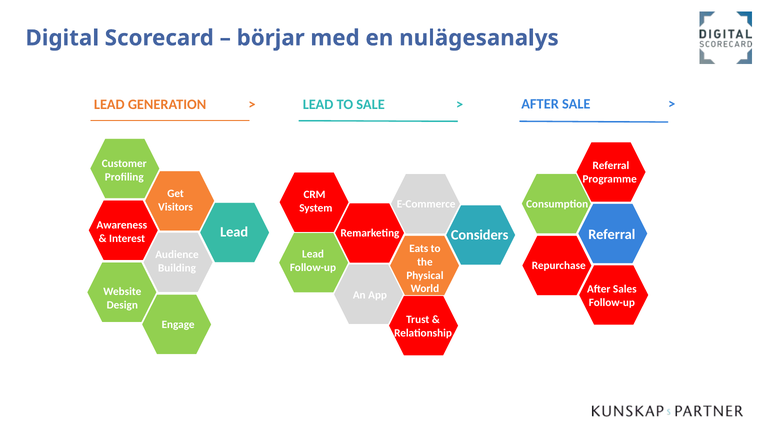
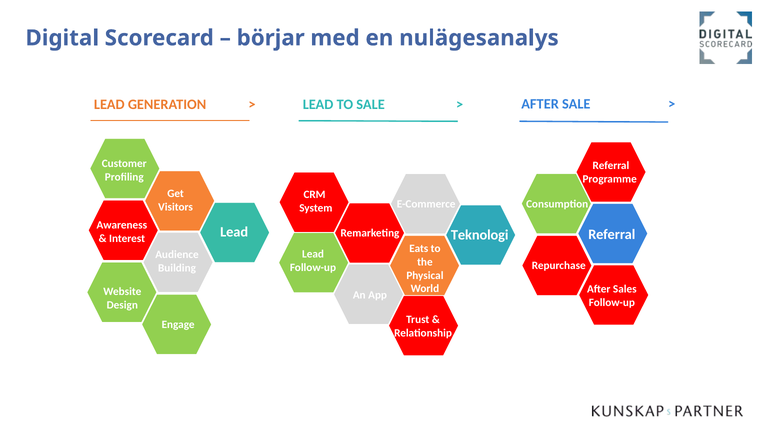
Considers: Considers -> Teknologi
